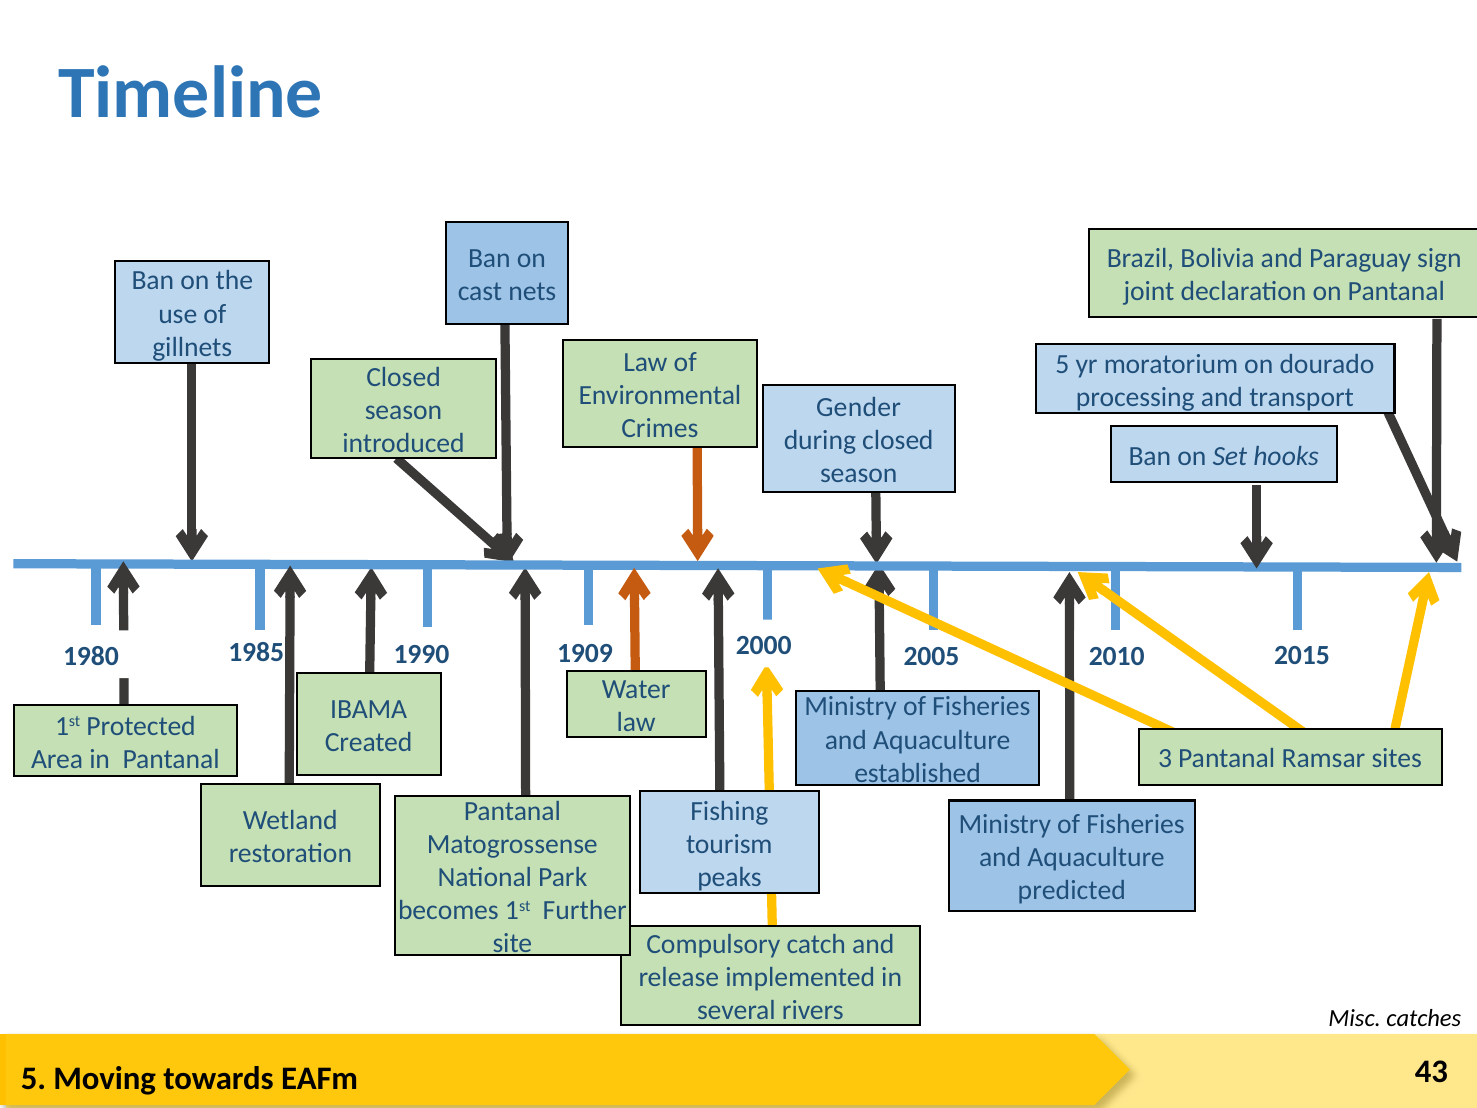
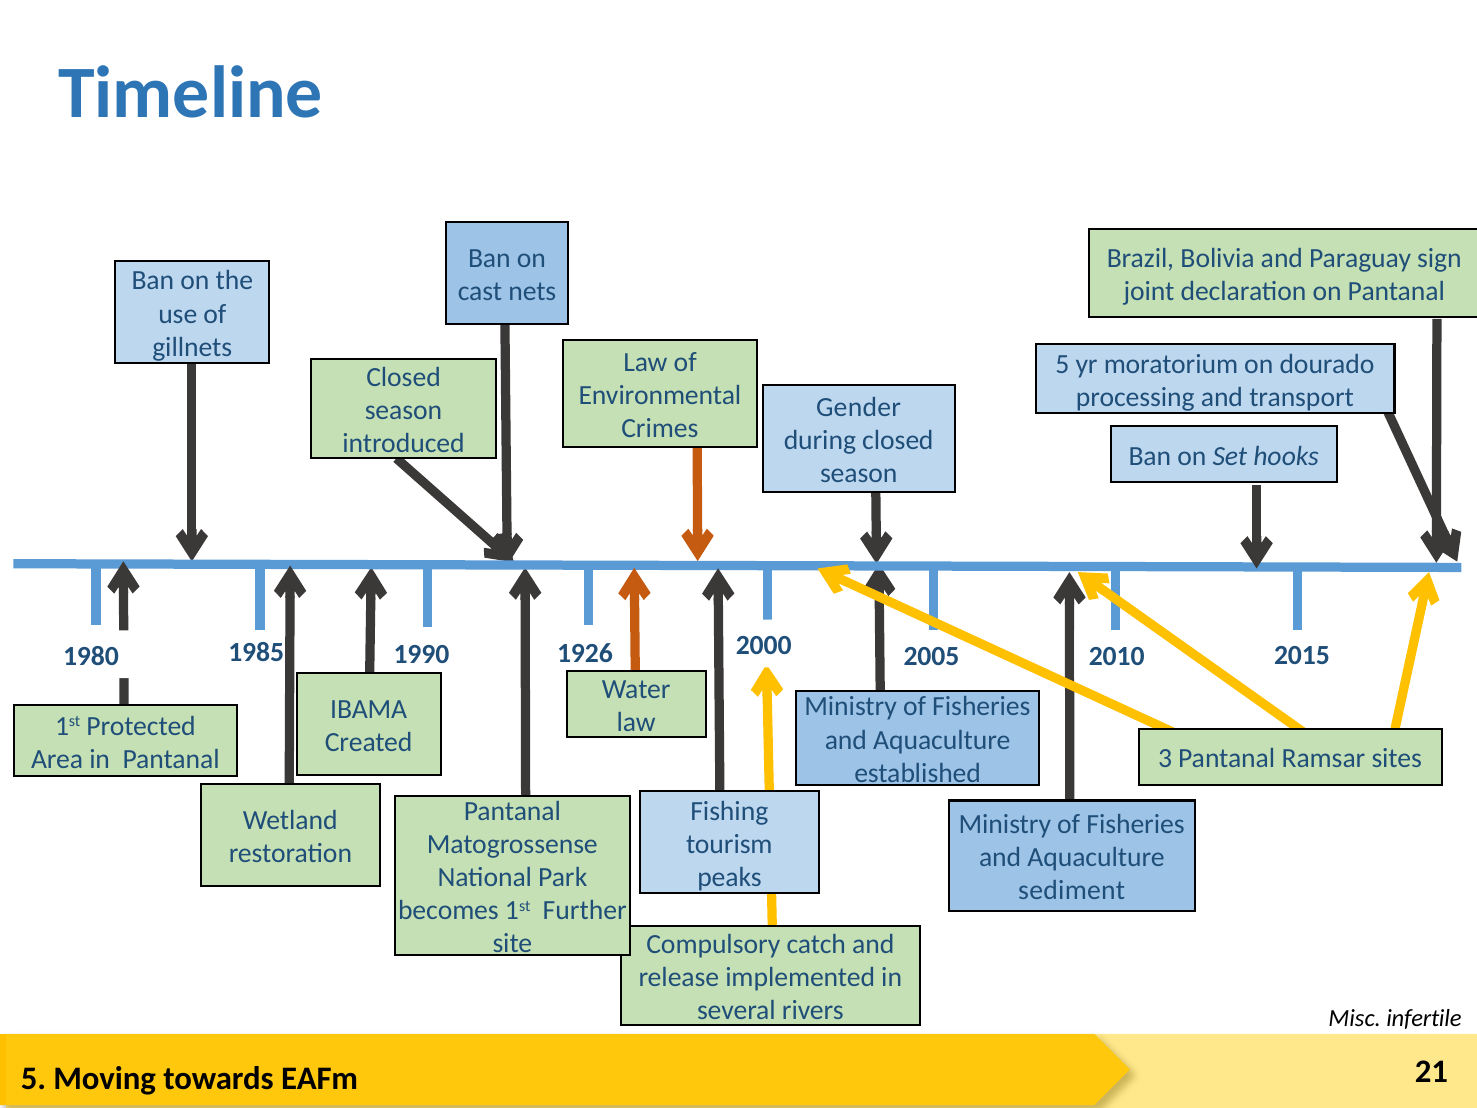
1909: 1909 -> 1926
predicted: predicted -> sediment
catches: catches -> infertile
43: 43 -> 21
